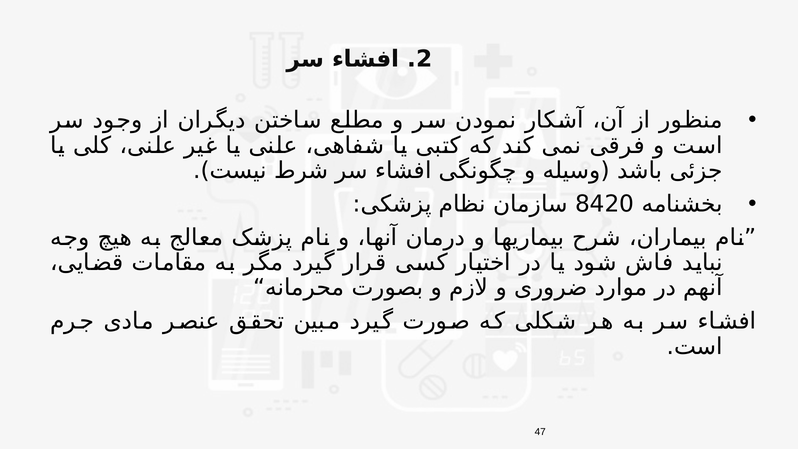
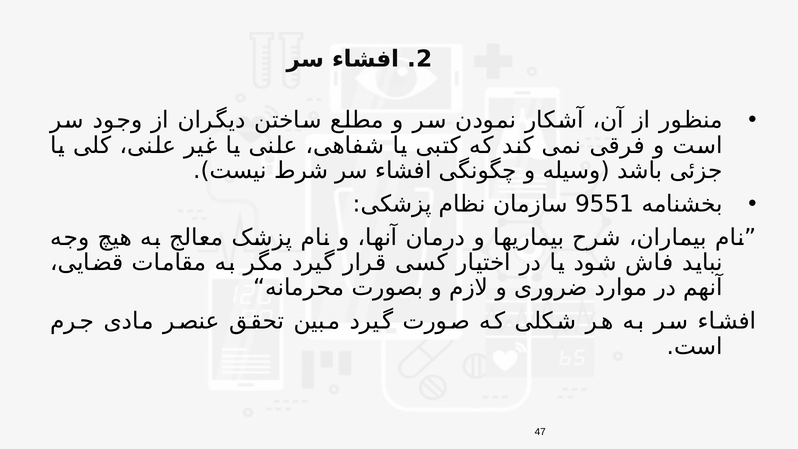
8420: 8420 -> 9551
